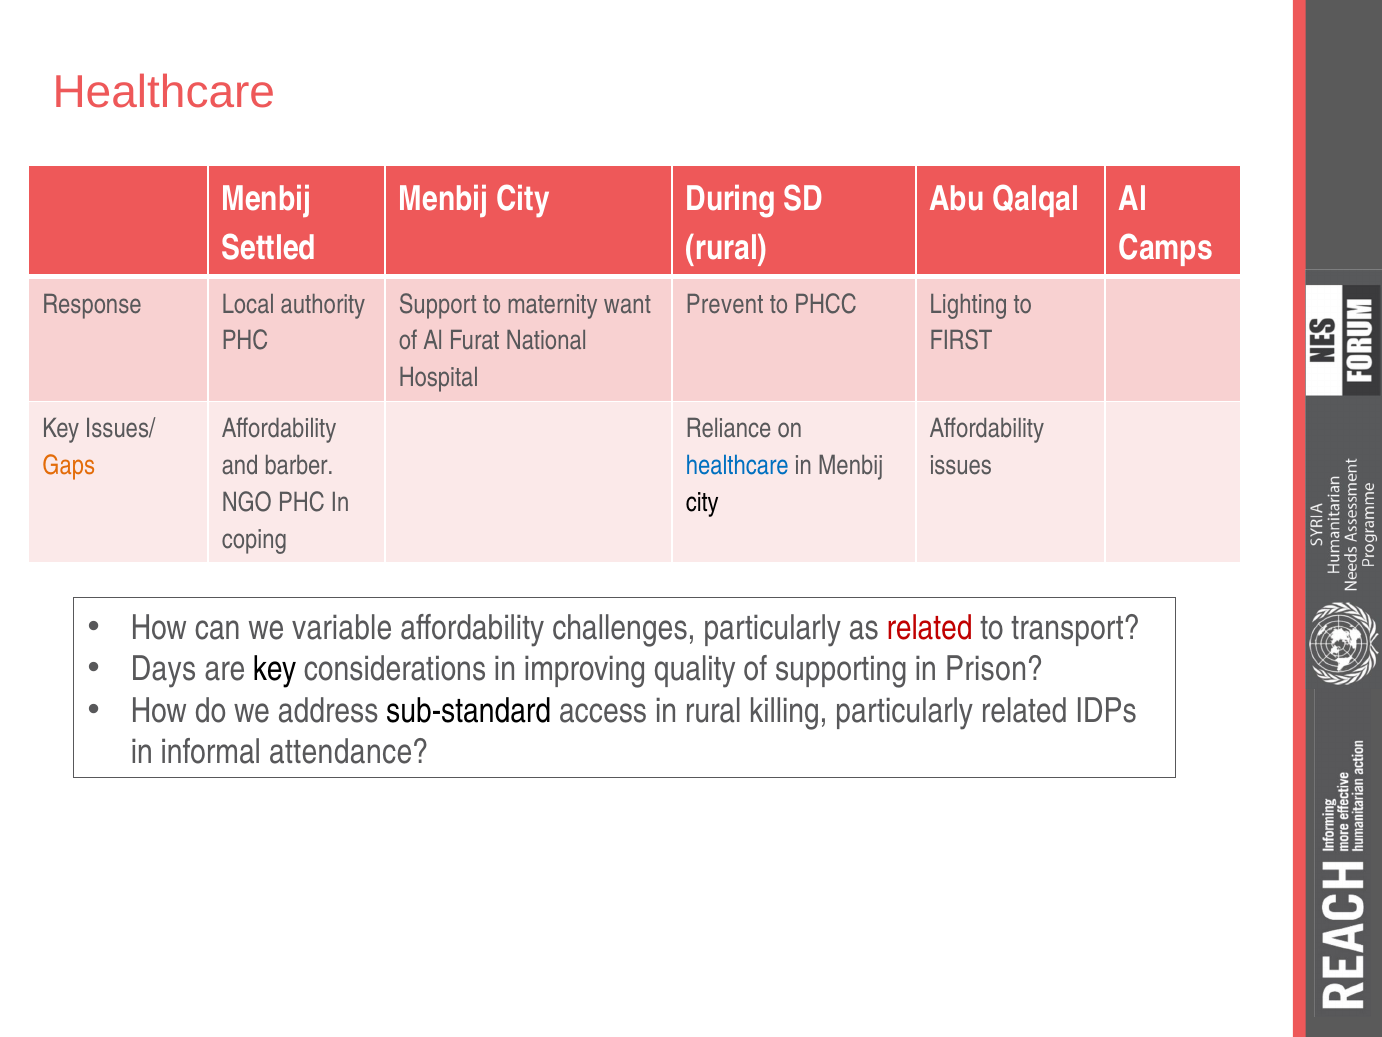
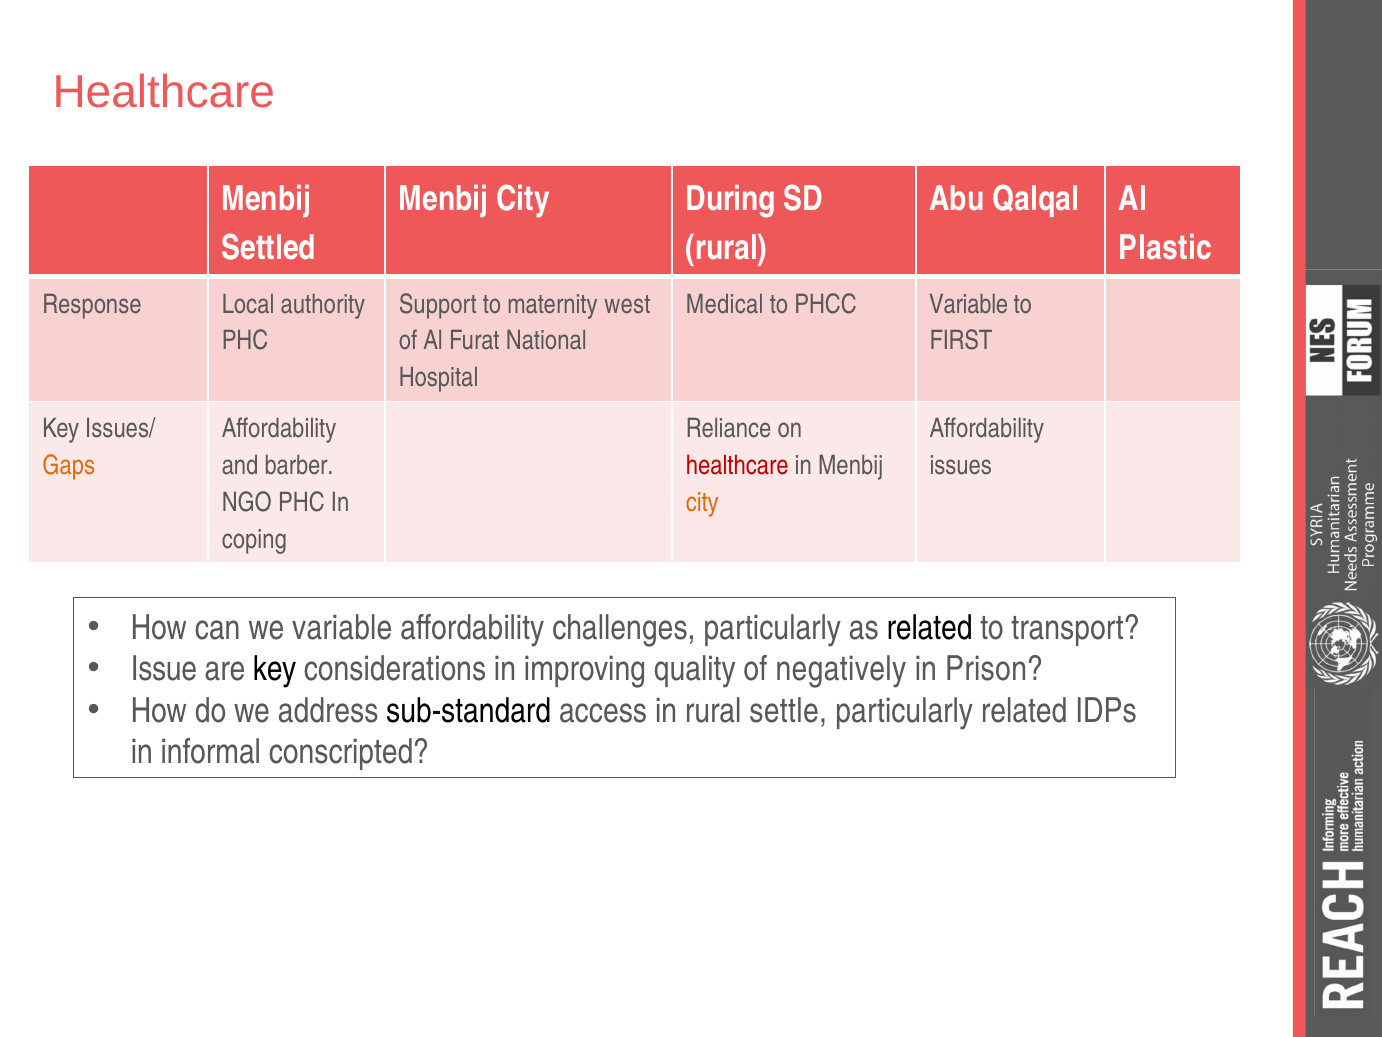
Camps: Camps -> Plastic
want: want -> west
Prevent: Prevent -> Medical
PHCC Lighting: Lighting -> Variable
healthcare at (737, 465) colour: blue -> red
city at (702, 502) colour: black -> orange
related at (930, 627) colour: red -> black
Days: Days -> Issue
supporting: supporting -> negatively
killing: killing -> settle
attendance: attendance -> conscripted
